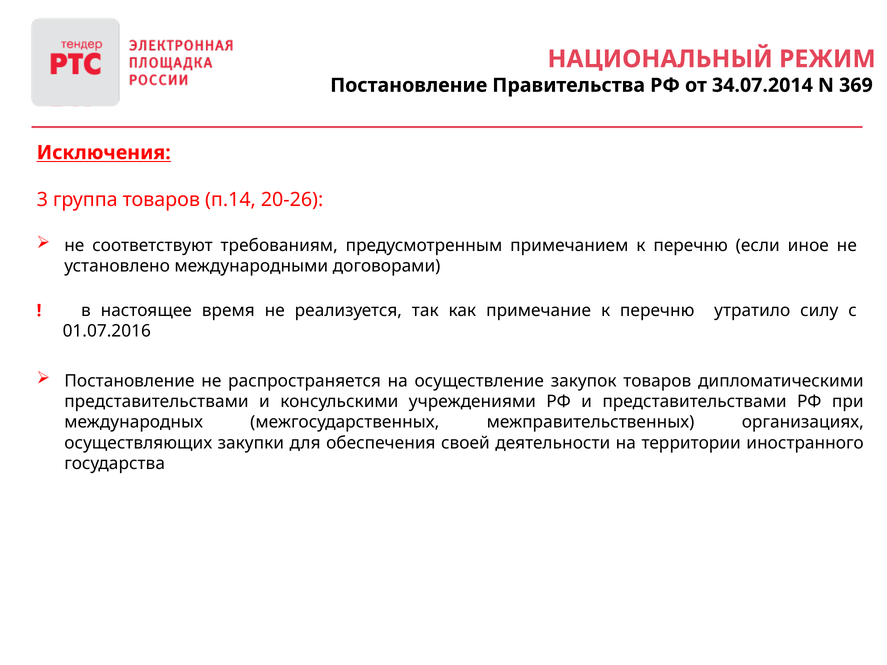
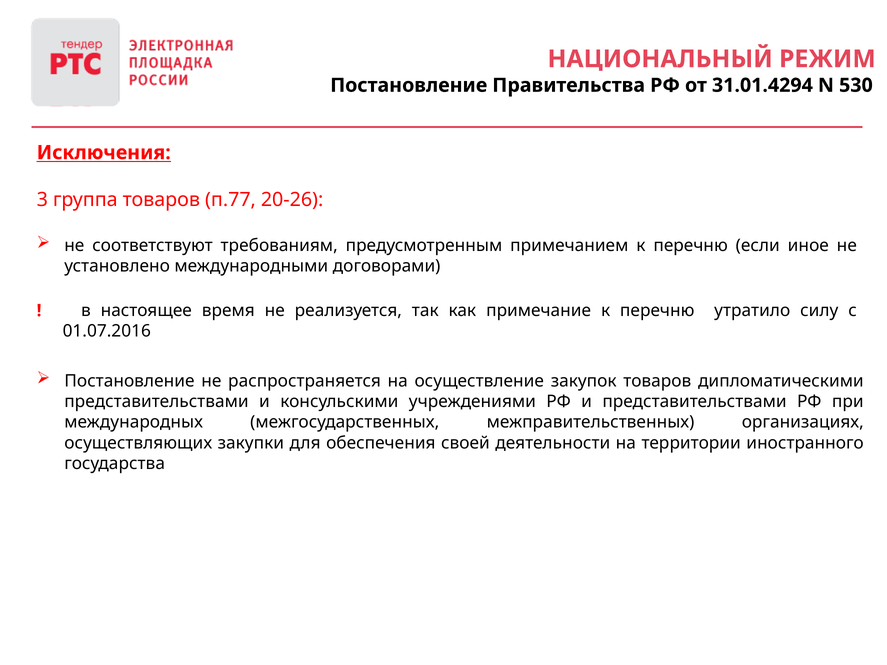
34.07.2014: 34.07.2014 -> 31.01.4294
369: 369 -> 530
п.14: п.14 -> п.77
